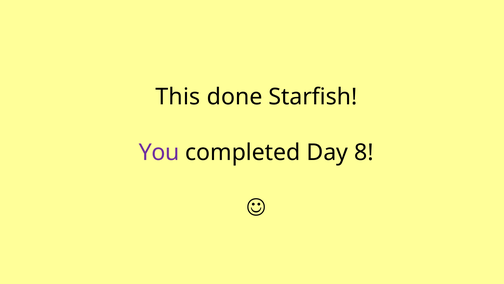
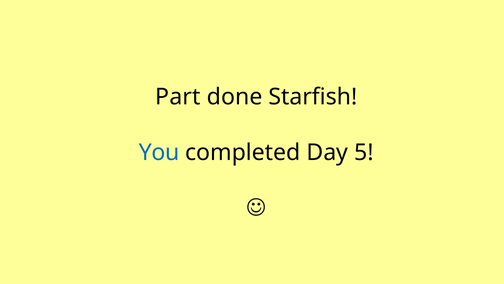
This: This -> Part
You colour: purple -> blue
8: 8 -> 5
